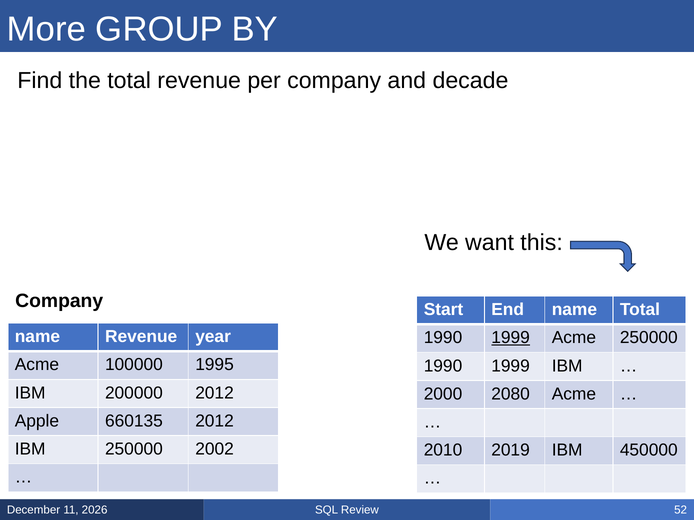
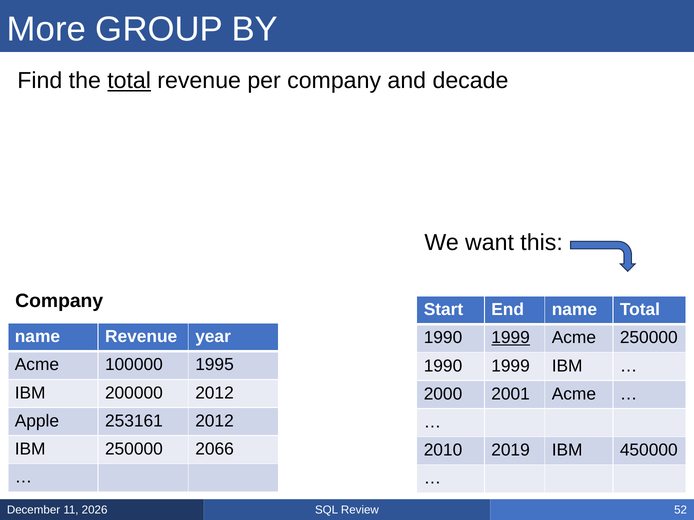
total at (129, 81) underline: none -> present
2080: 2080 -> 2001
660135: 660135 -> 253161
2002: 2002 -> 2066
